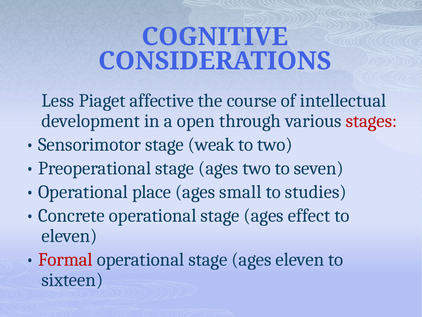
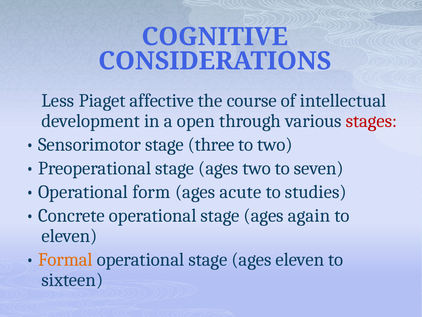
weak: weak -> three
place: place -> form
small: small -> acute
effect: effect -> again
Formal colour: red -> orange
